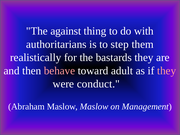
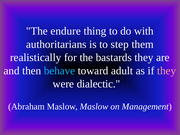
against: against -> endure
behave colour: pink -> light blue
conduct: conduct -> dialectic
